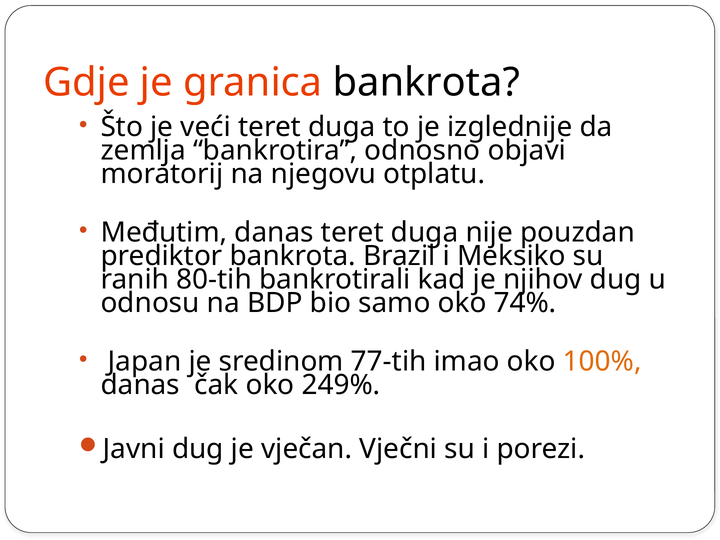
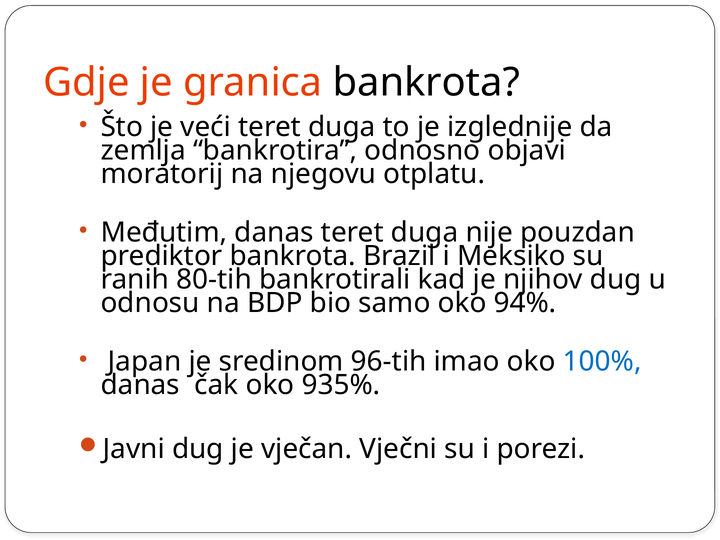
74%: 74% -> 94%
77-tih: 77-tih -> 96-tih
100% colour: orange -> blue
249%: 249% -> 935%
